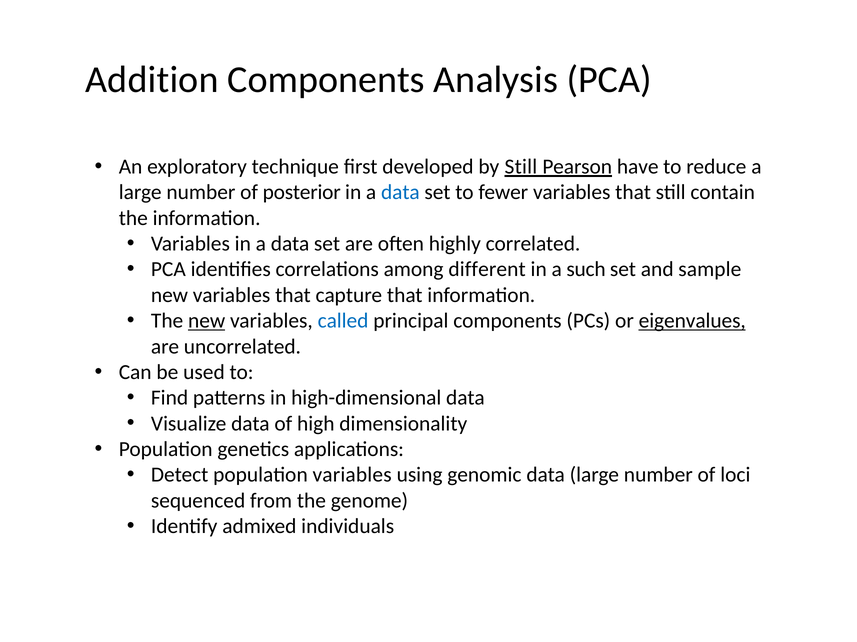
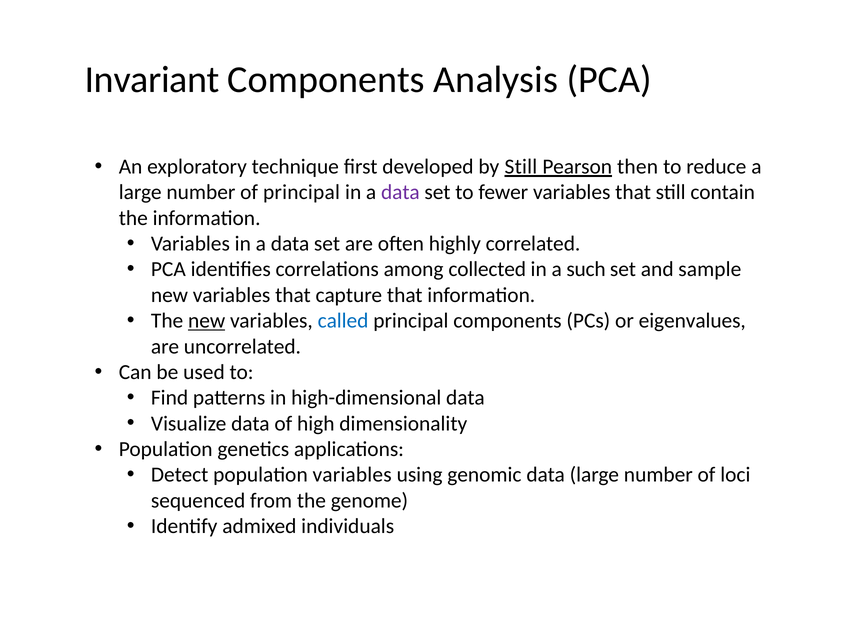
Addition: Addition -> Invariant
have: have -> then
of posterior: posterior -> principal
data at (400, 193) colour: blue -> purple
different: different -> collected
eigenvalues underline: present -> none
